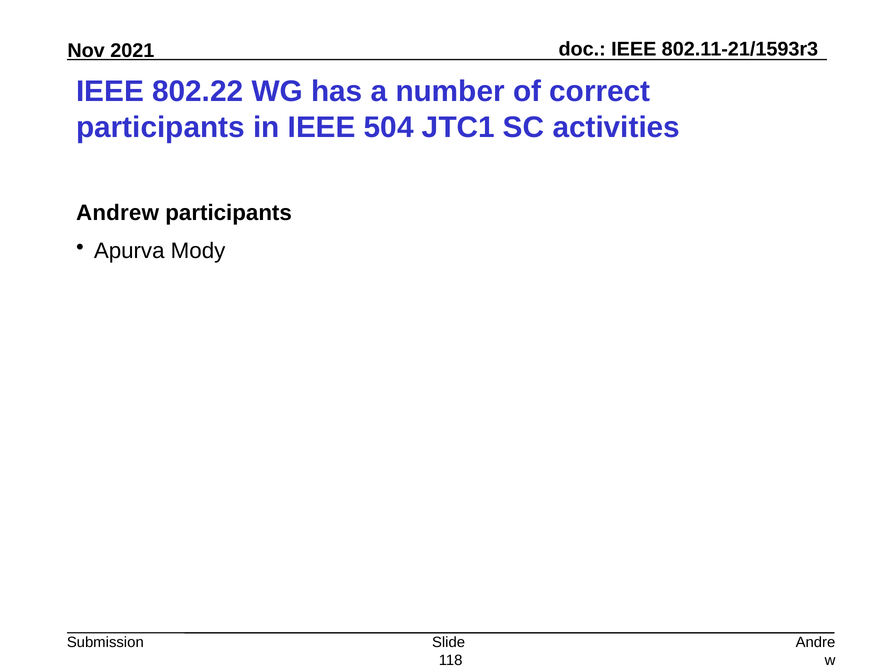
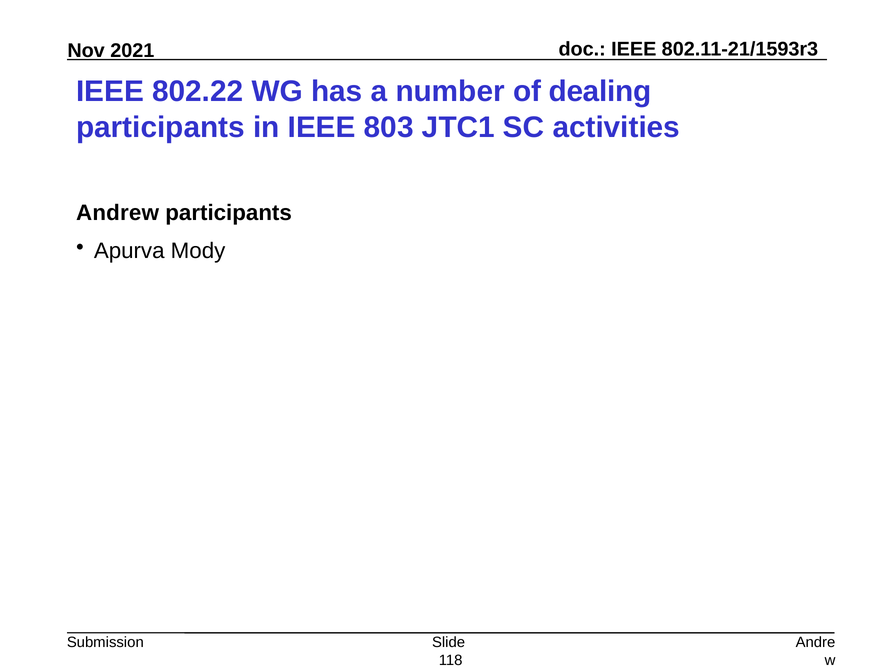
correct: correct -> dealing
504: 504 -> 803
